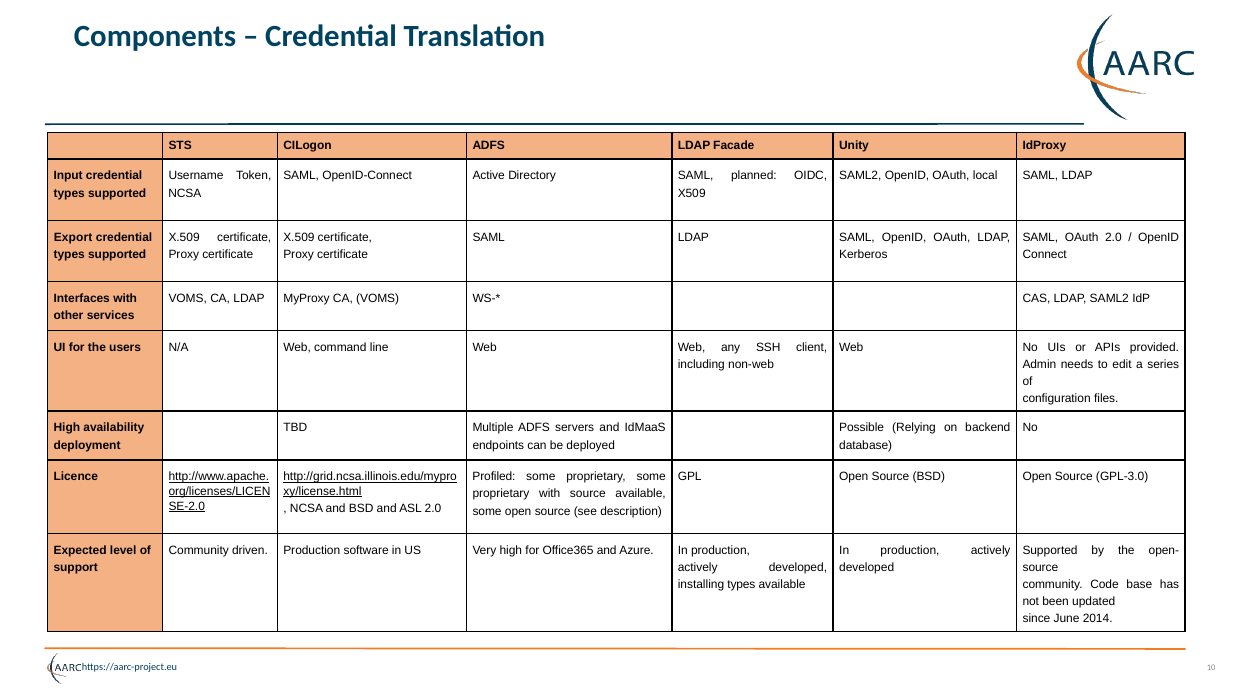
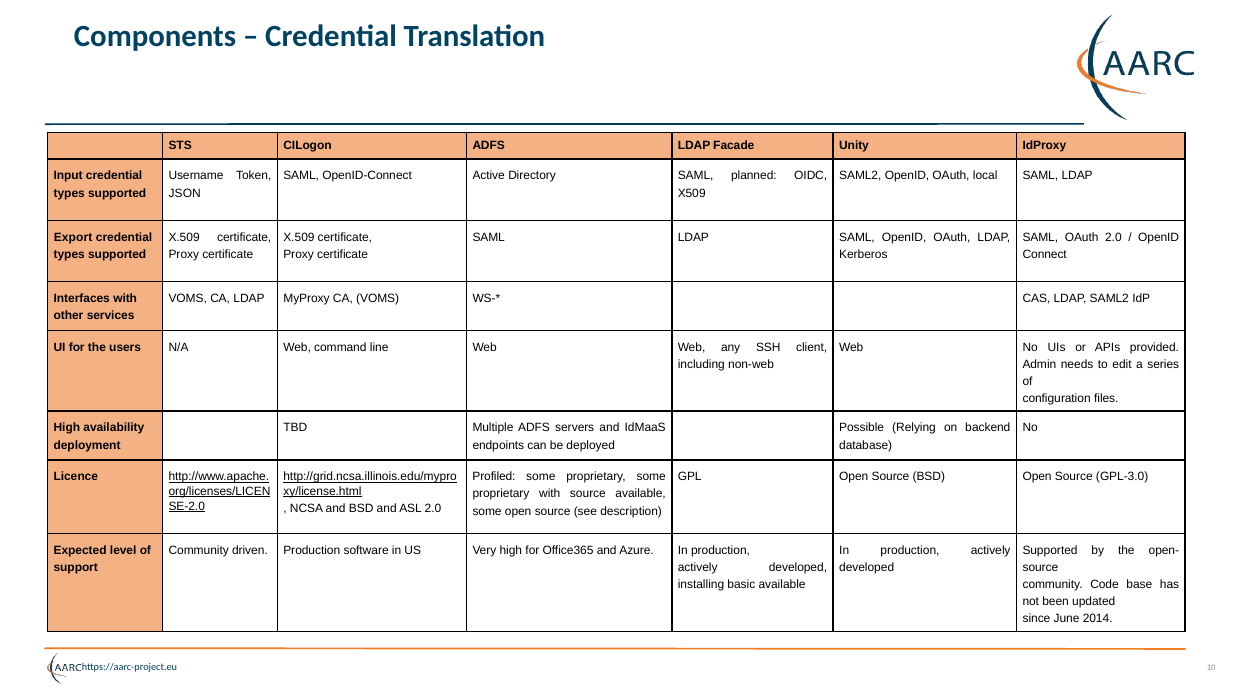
NCSA at (185, 193): NCSA -> JSON
installing types: types -> basic
